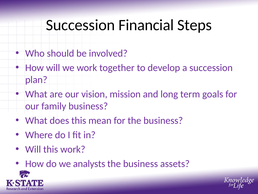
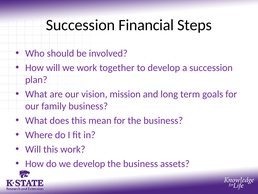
we analysts: analysts -> develop
